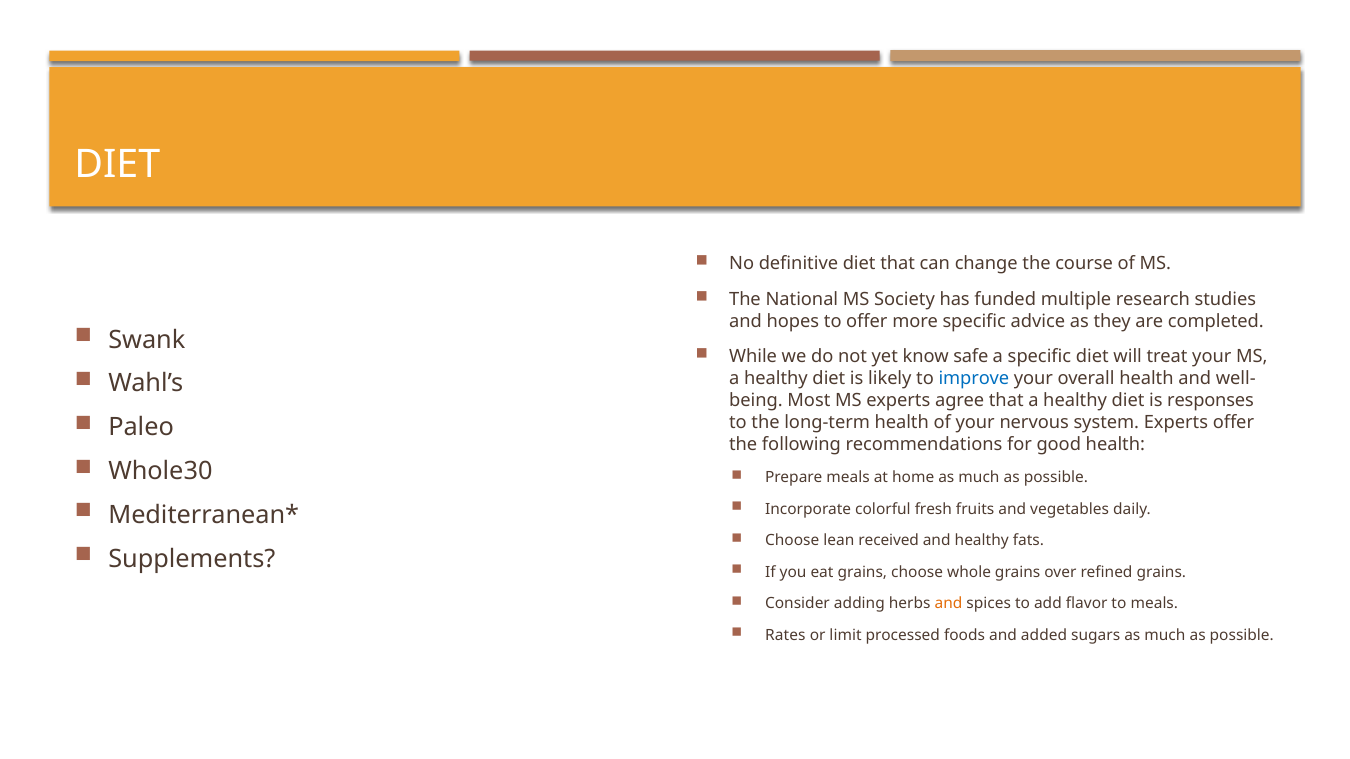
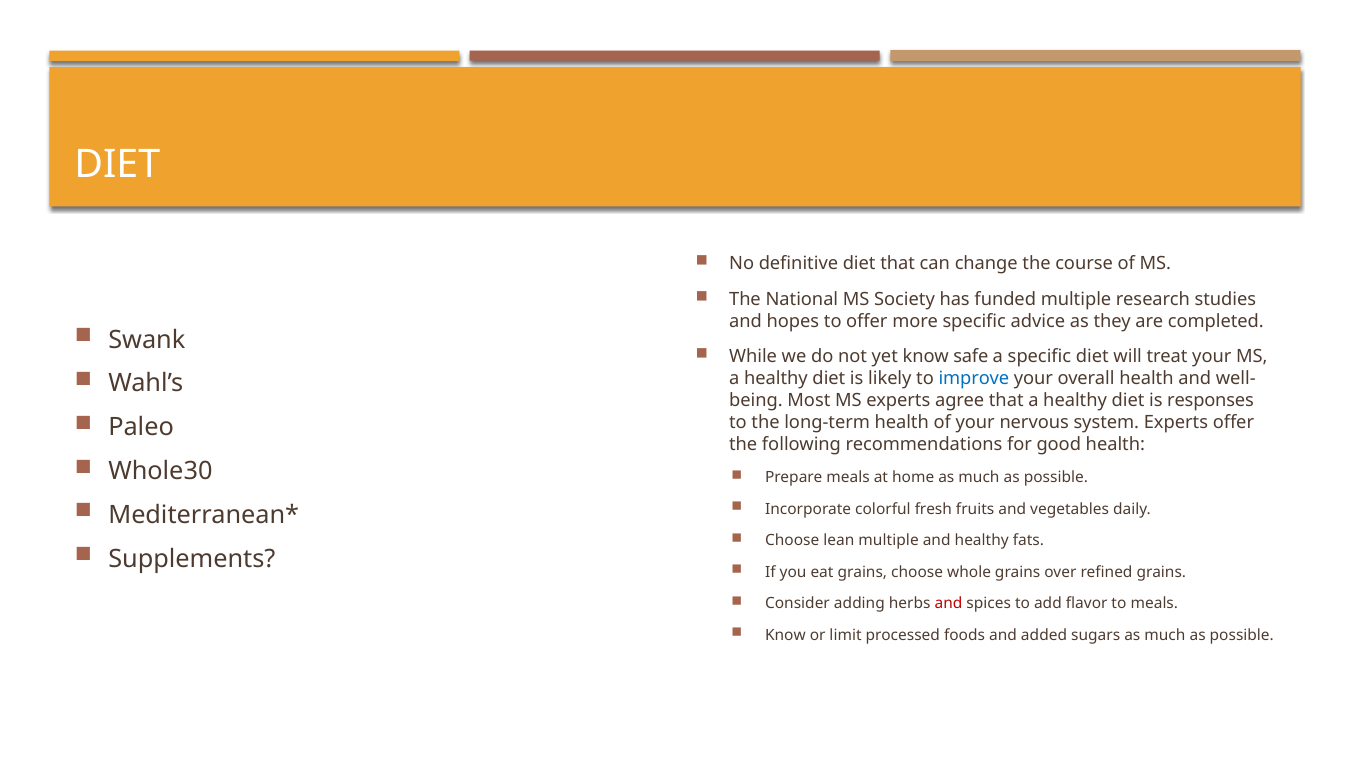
lean received: received -> multiple
and at (949, 604) colour: orange -> red
Rates at (785, 635): Rates -> Know
